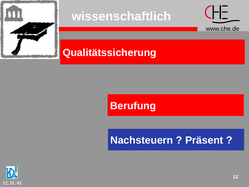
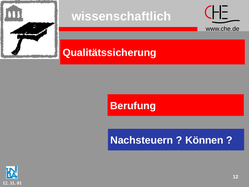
Präsent: Präsent -> Können
